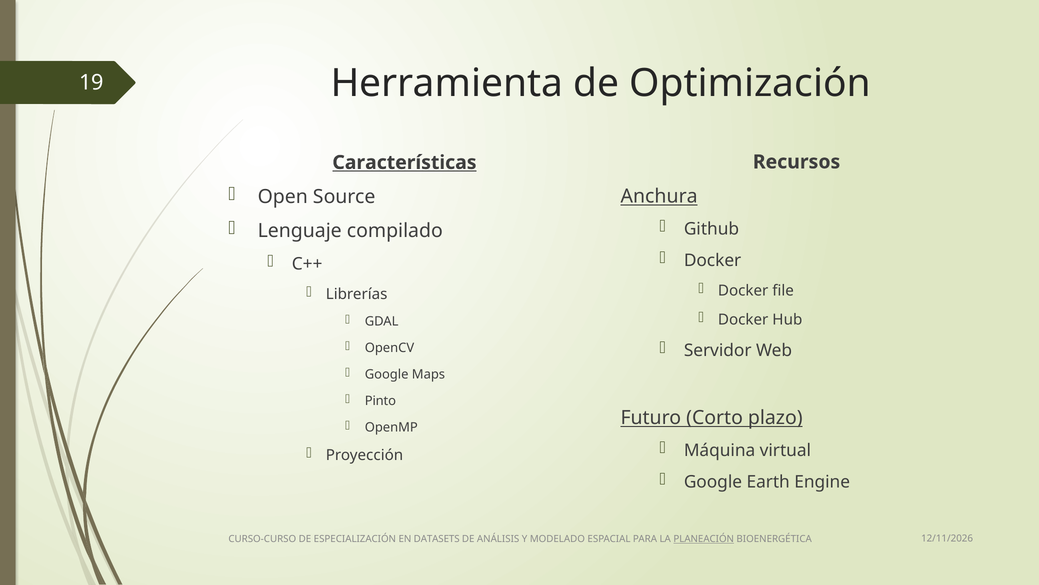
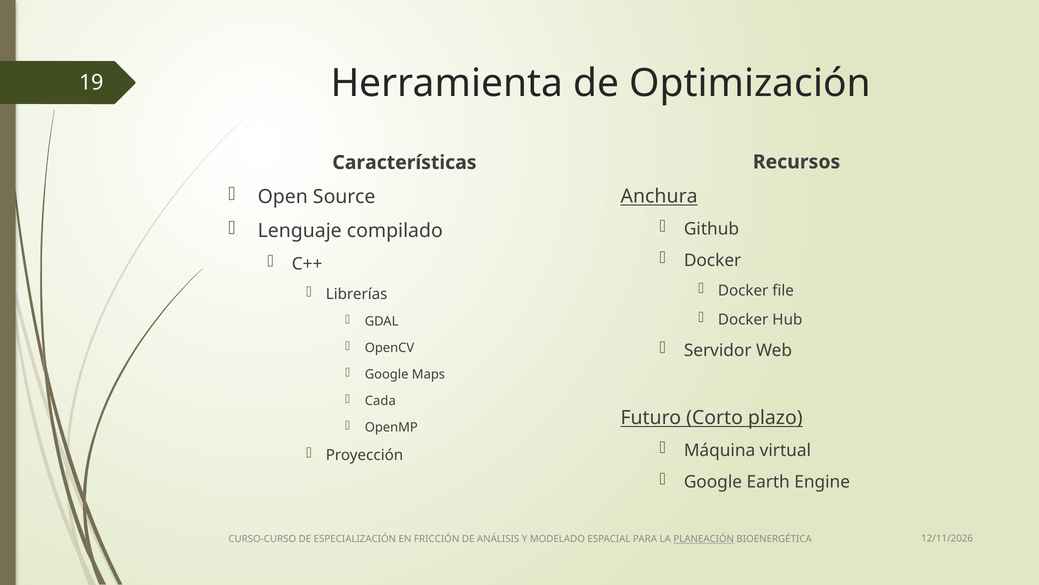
Características underline: present -> none
Pinto: Pinto -> Cada
DATASETS: DATASETS -> FRICCIÓN
